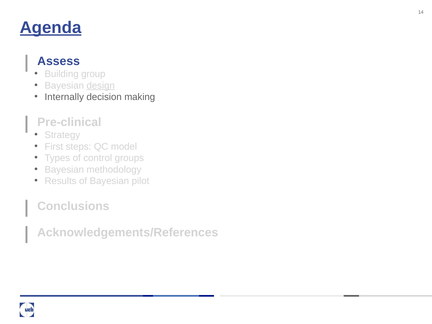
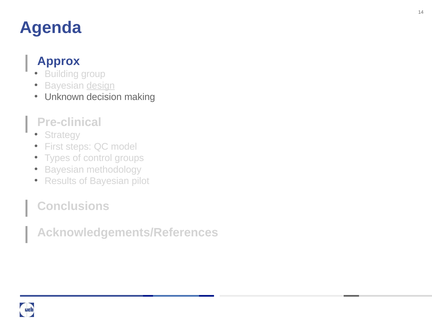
Agenda underline: present -> none
Assess: Assess -> Approx
Internally: Internally -> Unknown
